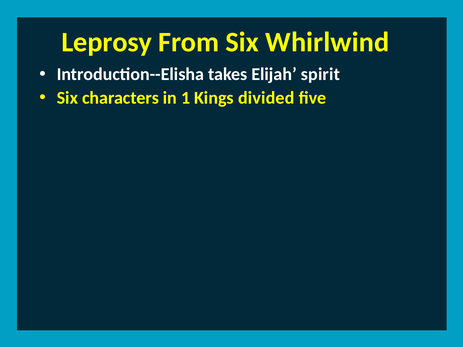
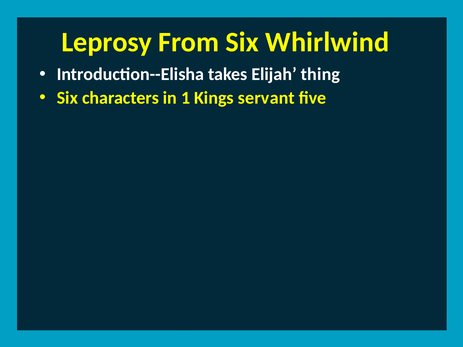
spirit: spirit -> thing
divided: divided -> servant
